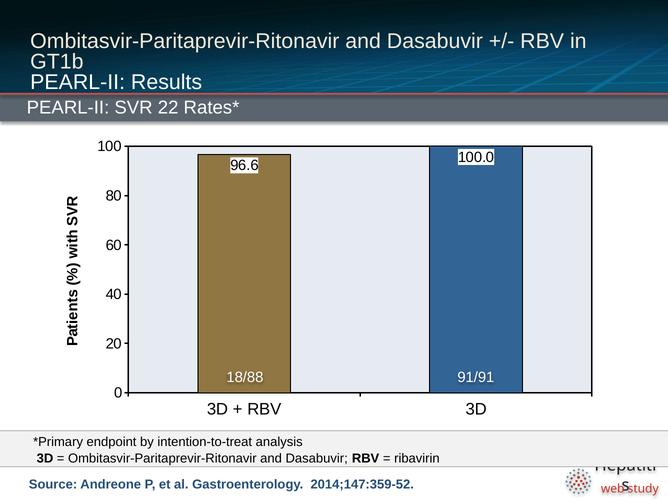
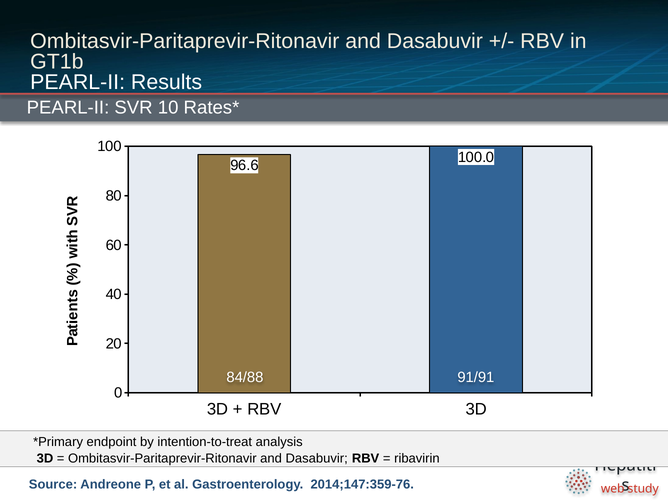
22: 22 -> 10
18/88: 18/88 -> 84/88
2014;147:359-52: 2014;147:359-52 -> 2014;147:359-76
